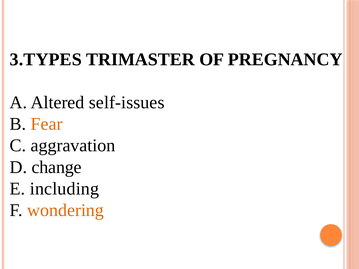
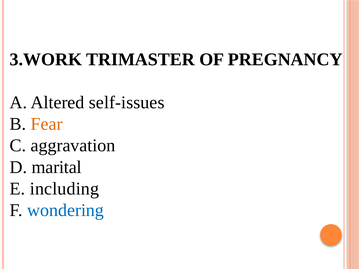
3.TYPES: 3.TYPES -> 3.WORK
change: change -> marital
wondering colour: orange -> blue
